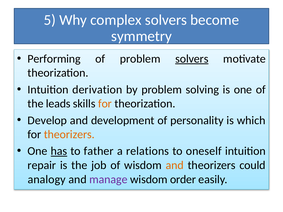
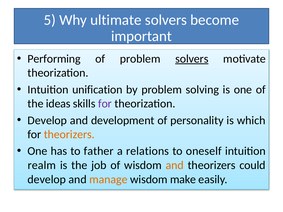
complex: complex -> ultimate
symmetry: symmetry -> important
derivation: derivation -> unification
leads: leads -> ideas
for at (105, 104) colour: orange -> purple
has underline: present -> none
repair: repair -> realm
analogy at (47, 180): analogy -> develop
manage colour: purple -> orange
order: order -> make
